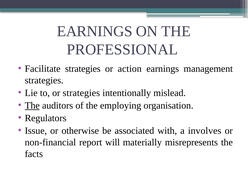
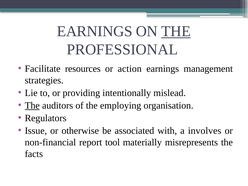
THE at (176, 31) underline: none -> present
Facilitate strategies: strategies -> resources
or strategies: strategies -> providing
will: will -> tool
